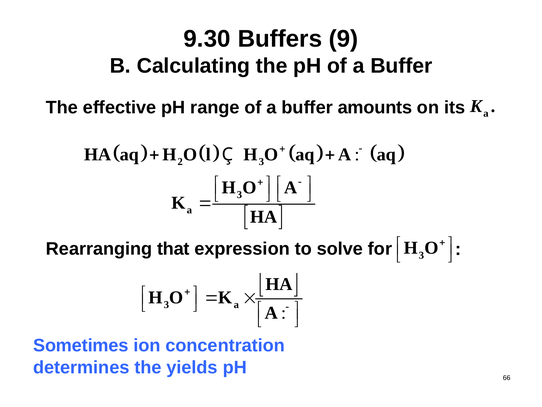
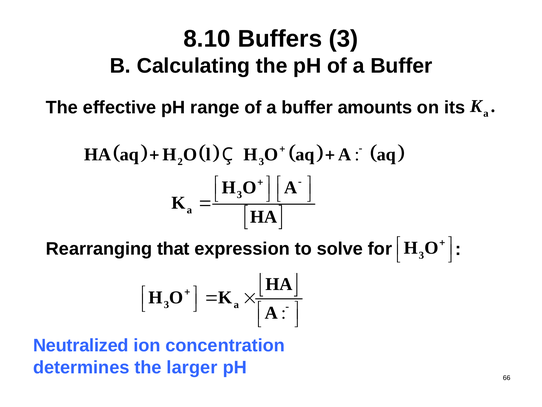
9.30: 9.30 -> 8.10
Buffers 9: 9 -> 3
Sometimes: Sometimes -> Neutralized
yields: yields -> larger
